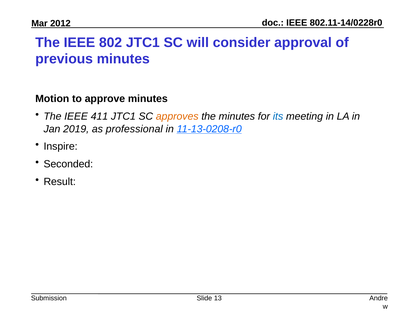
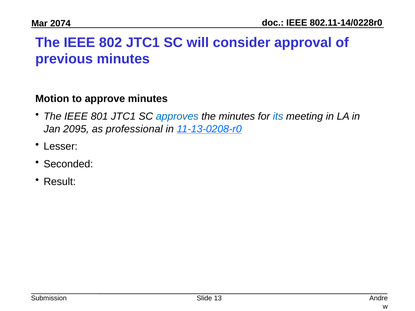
2012: 2012 -> 2074
411: 411 -> 801
approves colour: orange -> blue
2019: 2019 -> 2095
Inspire: Inspire -> Lesser
